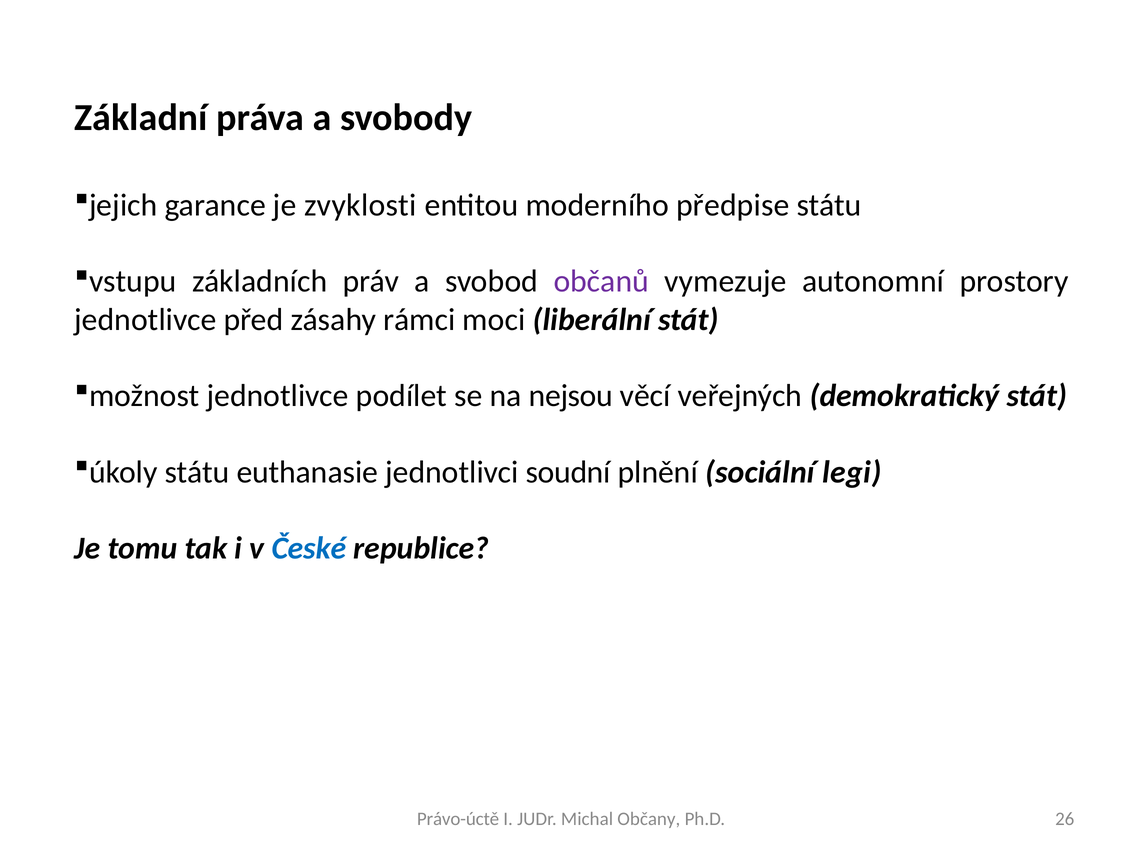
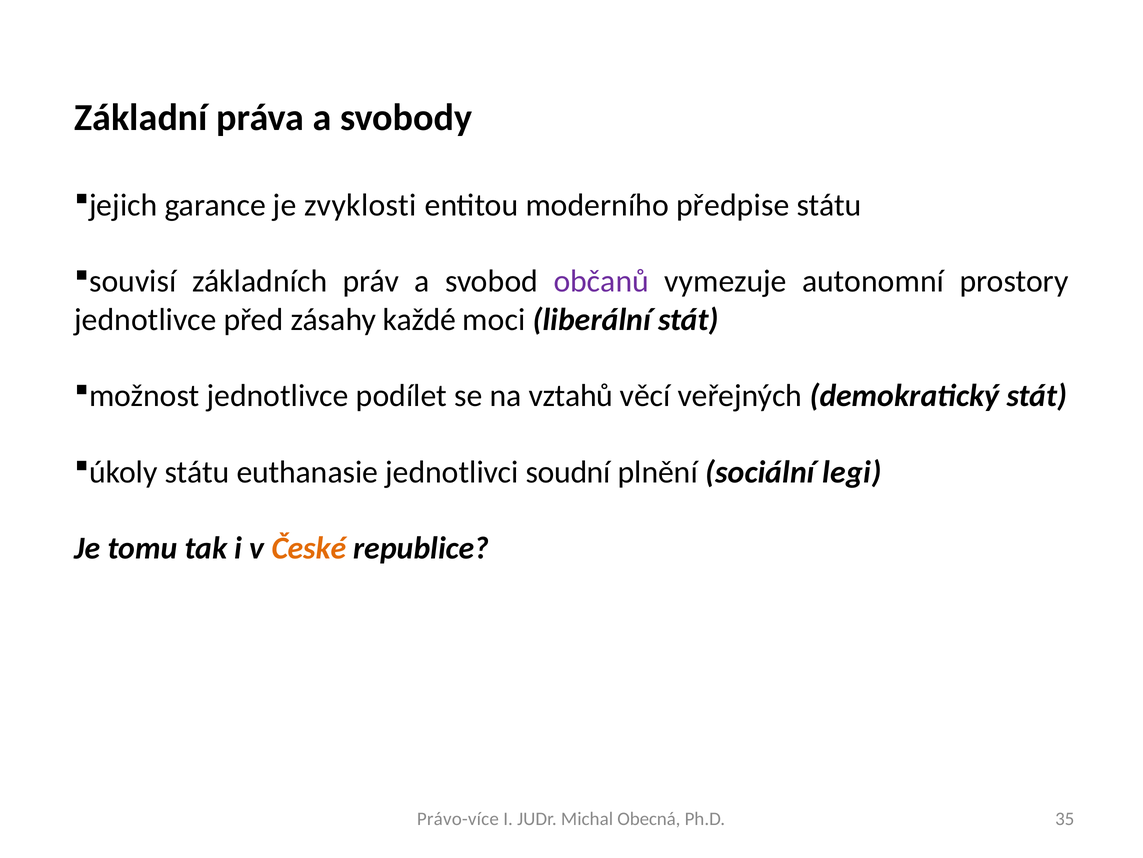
vstupu: vstupu -> souvisí
rámci: rámci -> každé
nejsou: nejsou -> vztahů
České colour: blue -> orange
Právo-úctě: Právo-úctě -> Právo-více
Občany: Občany -> Obecná
26: 26 -> 35
